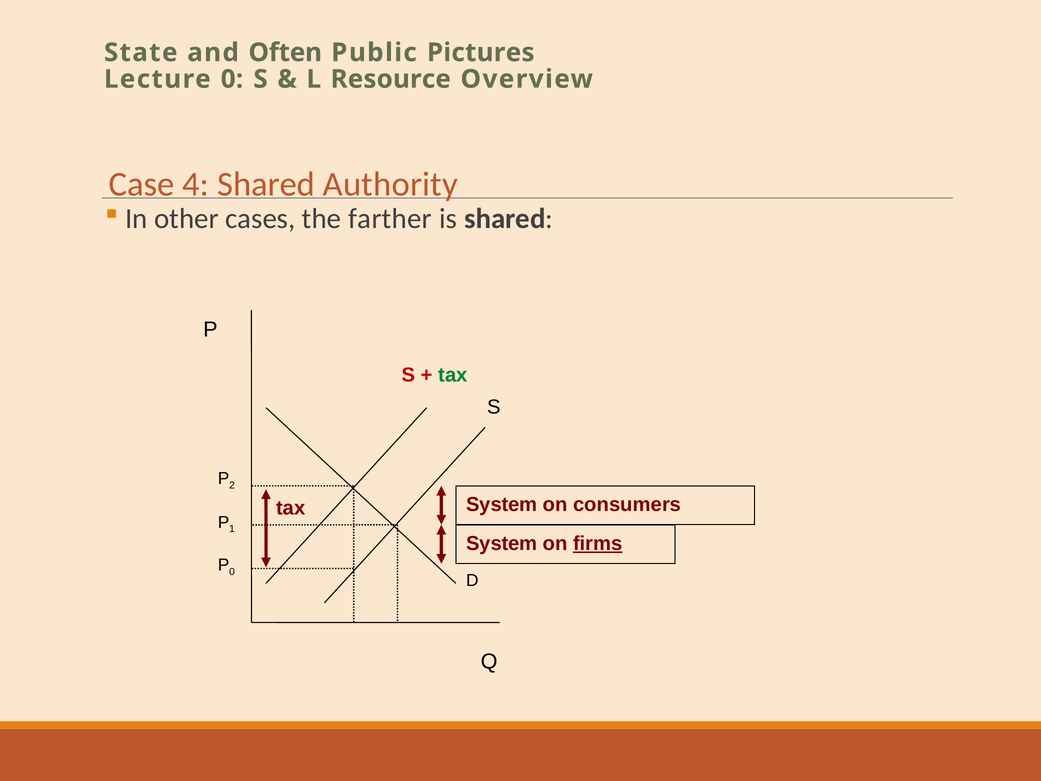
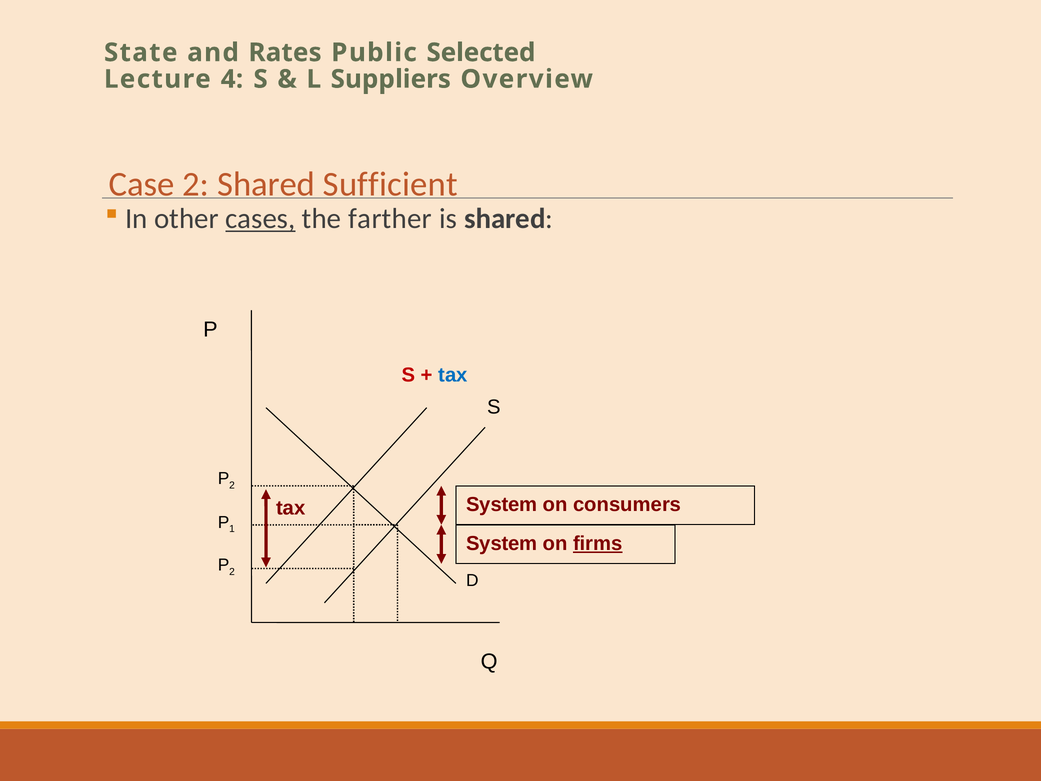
Often: Often -> Rates
Pictures: Pictures -> Selected
Lecture 0: 0 -> 4
Resource: Resource -> Suppliers
Case 4: 4 -> 2
Authority: Authority -> Sufficient
cases underline: none -> present
tax at (453, 375) colour: green -> blue
0 at (232, 572): 0 -> 2
